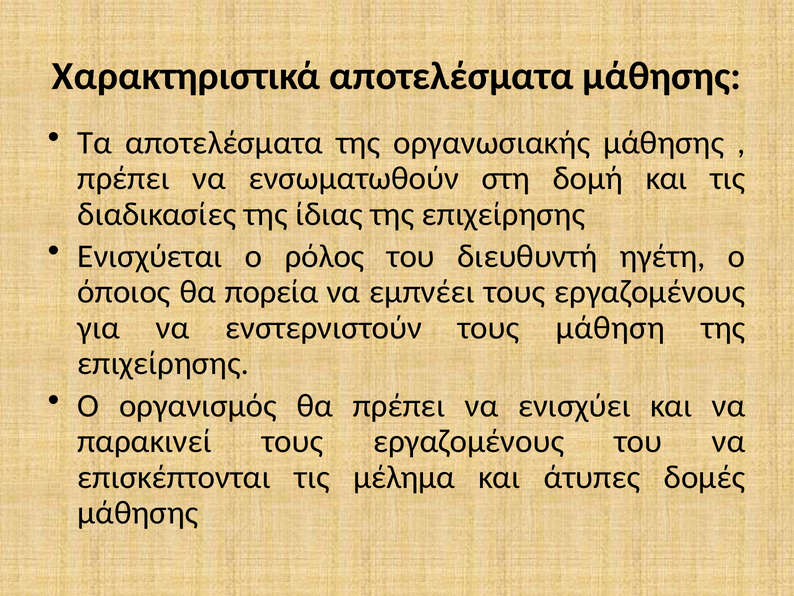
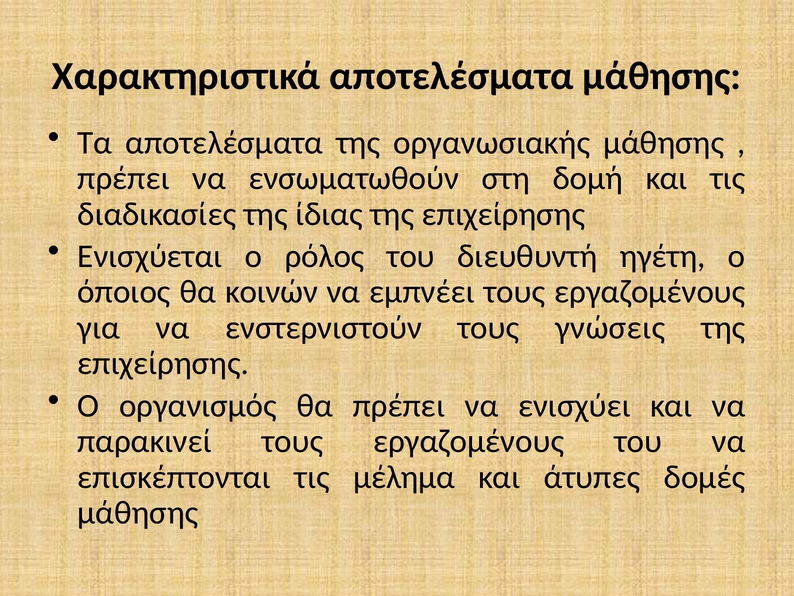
πορεία: πορεία -> κοινών
μάθηση: μάθηση -> γνώσεις
